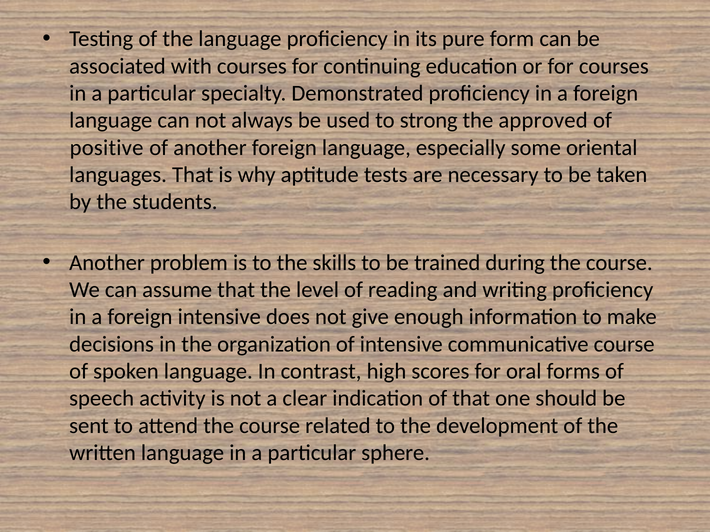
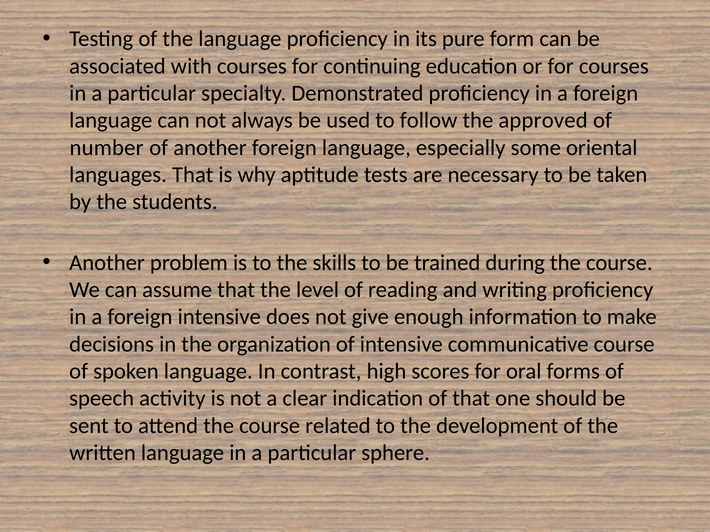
strong: strong -> follow
positive: positive -> number
